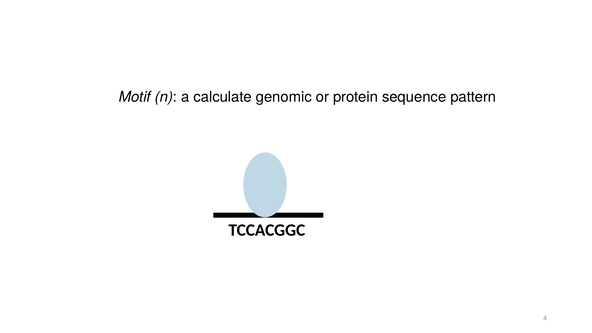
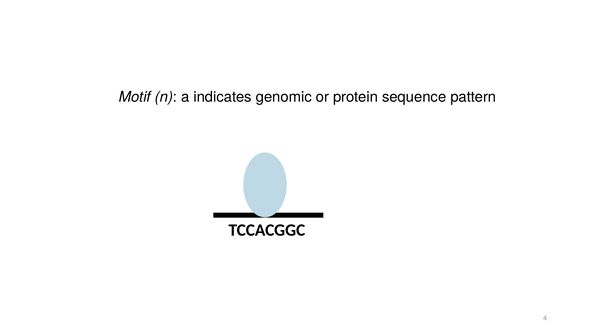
calculate: calculate -> indicates
